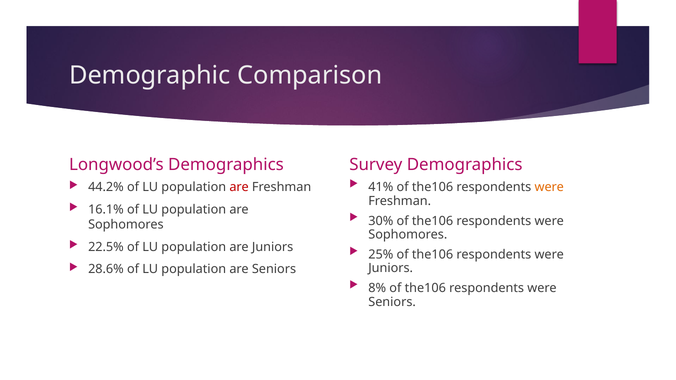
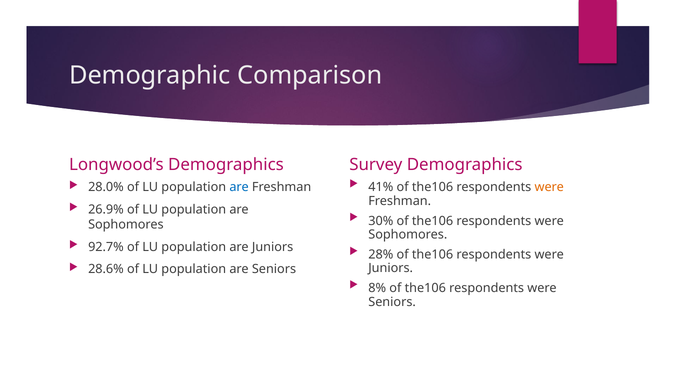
44.2%: 44.2% -> 28.0%
are at (239, 187) colour: red -> blue
16.1%: 16.1% -> 26.9%
22.5%: 22.5% -> 92.7%
25%: 25% -> 28%
